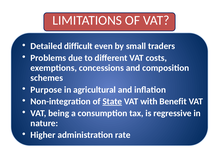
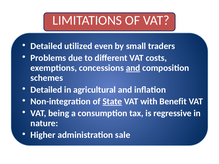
difficult: difficult -> utilized
and at (133, 68) underline: none -> present
Purpose at (46, 90): Purpose -> Detailed
rate: rate -> sale
